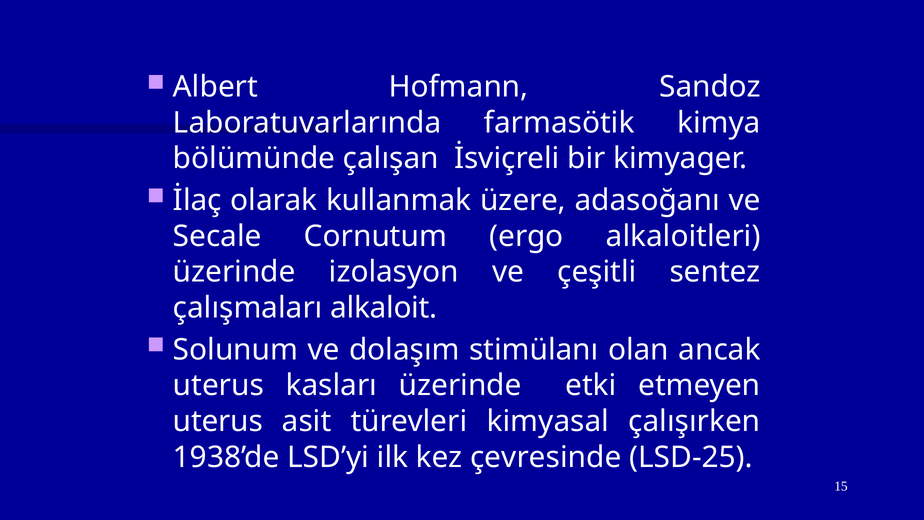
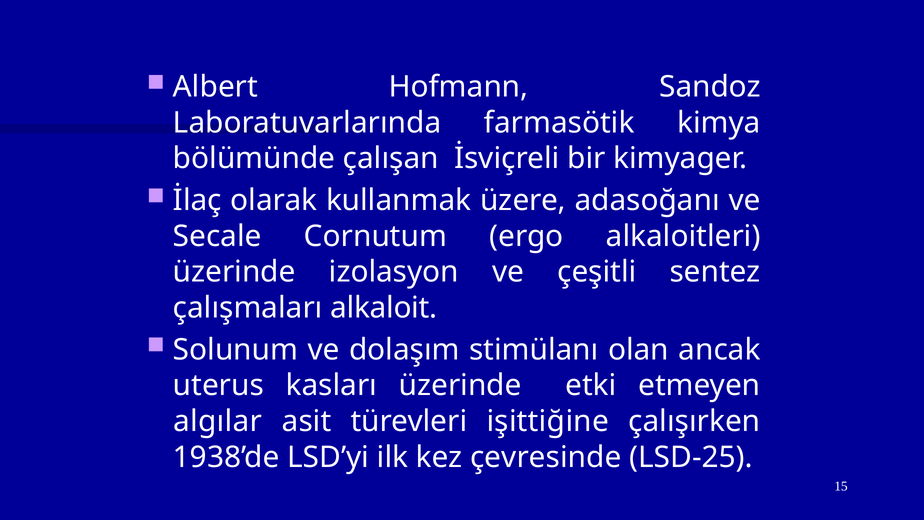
uterus at (218, 421): uterus -> algılar
kimyasal: kimyasal -> işittiğine
